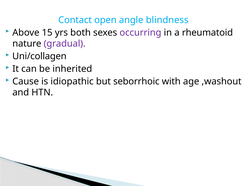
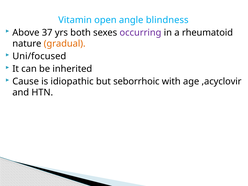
Contact: Contact -> Vitamin
15: 15 -> 37
gradual colour: purple -> orange
Uni/collagen: Uni/collagen -> Uni/focused
,washout: ,washout -> ,acyclovir
